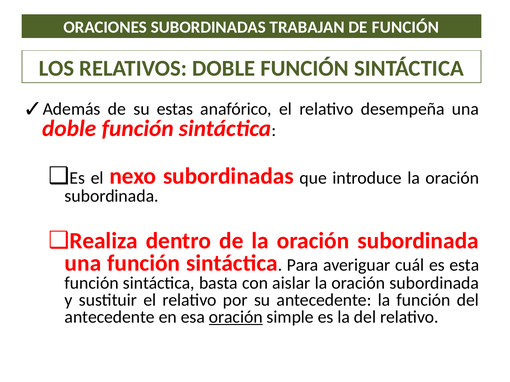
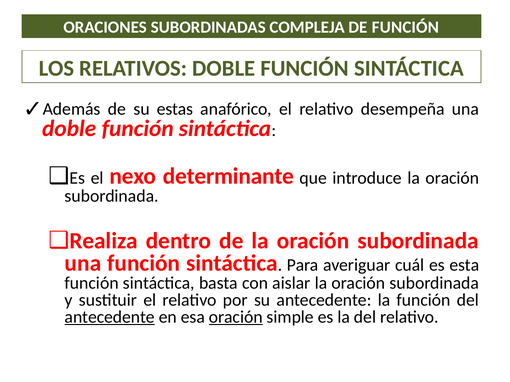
TRABAJAN: TRABAJAN -> COMPLEJA
nexo subordinadas: subordinadas -> determinante
antecedente at (110, 317) underline: none -> present
